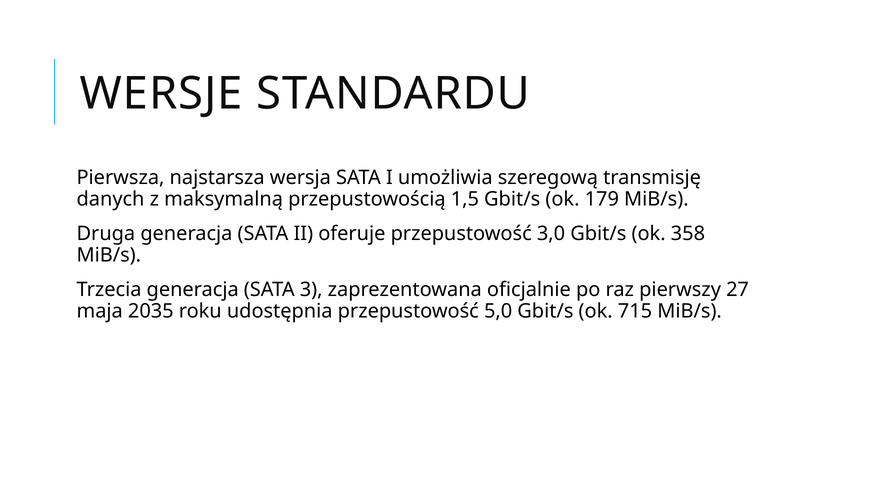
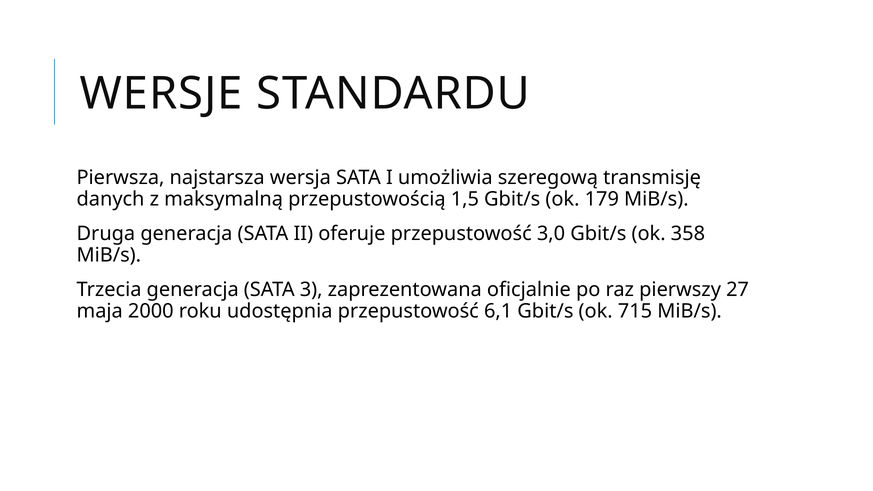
2035: 2035 -> 2000
5,0: 5,0 -> 6,1
